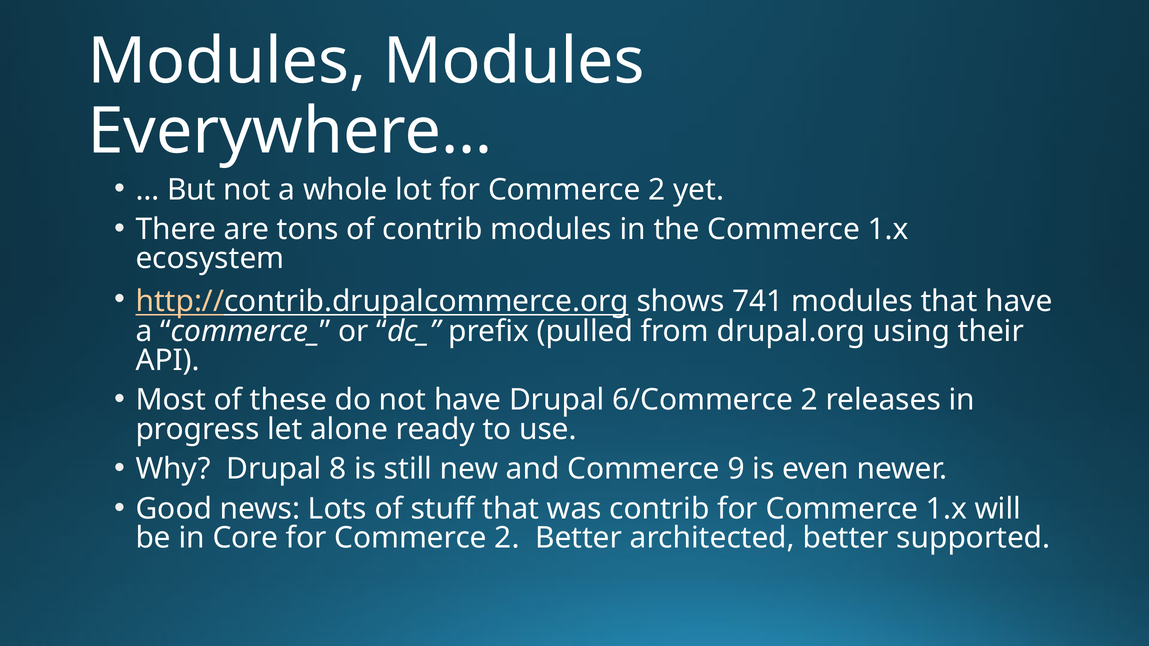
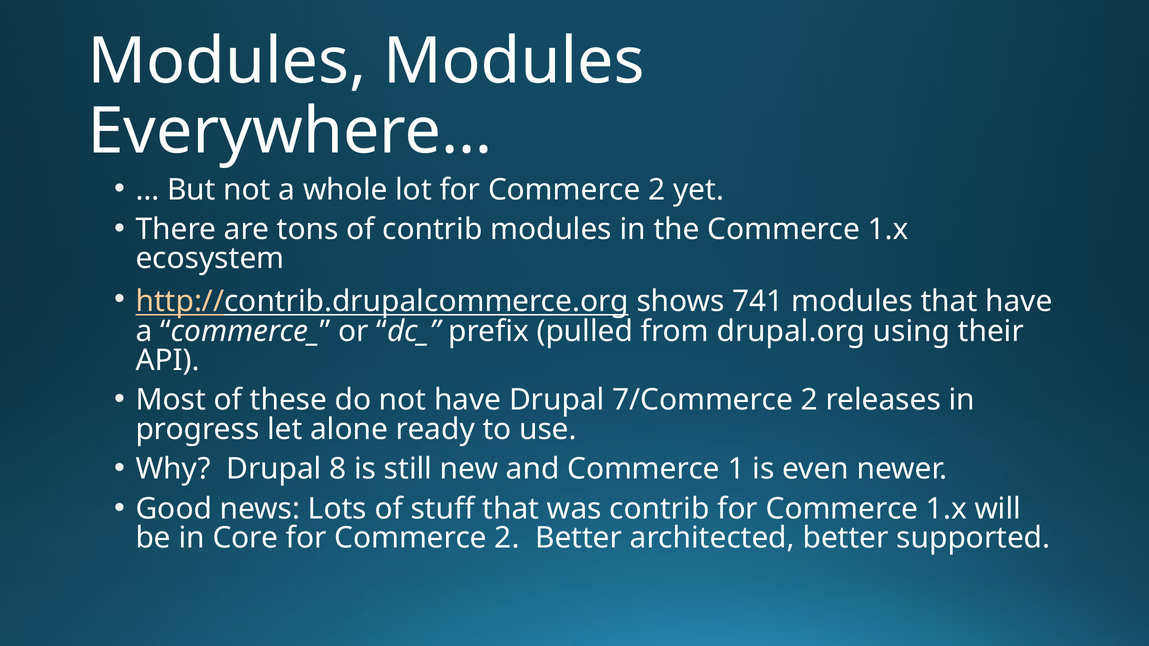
6/Commerce: 6/Commerce -> 7/Commerce
9: 9 -> 1
